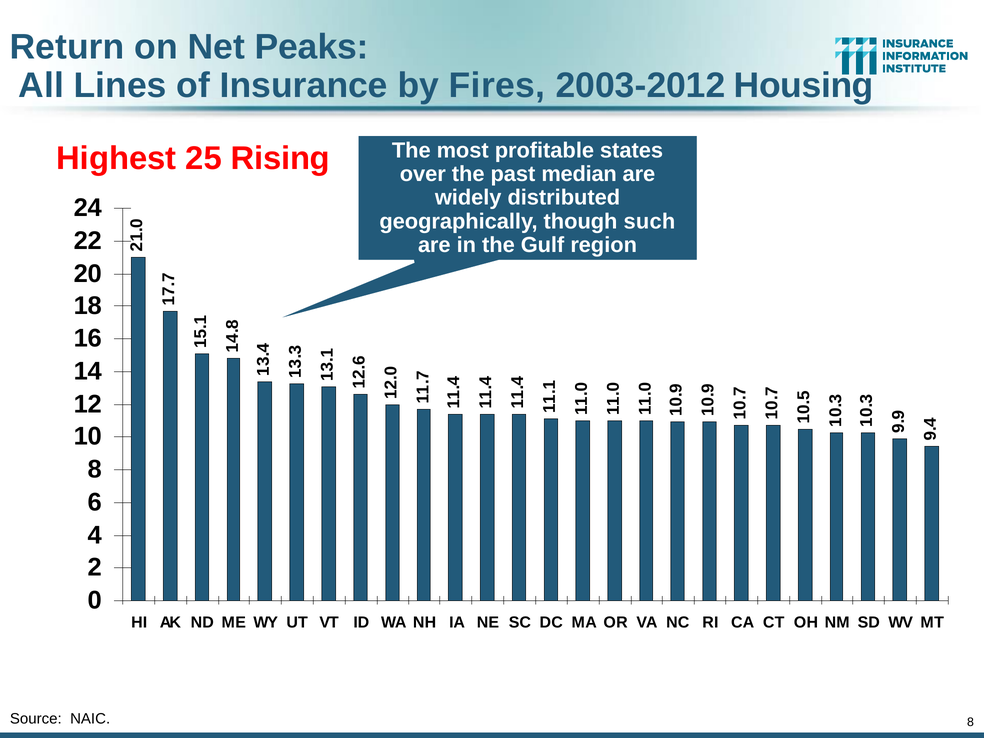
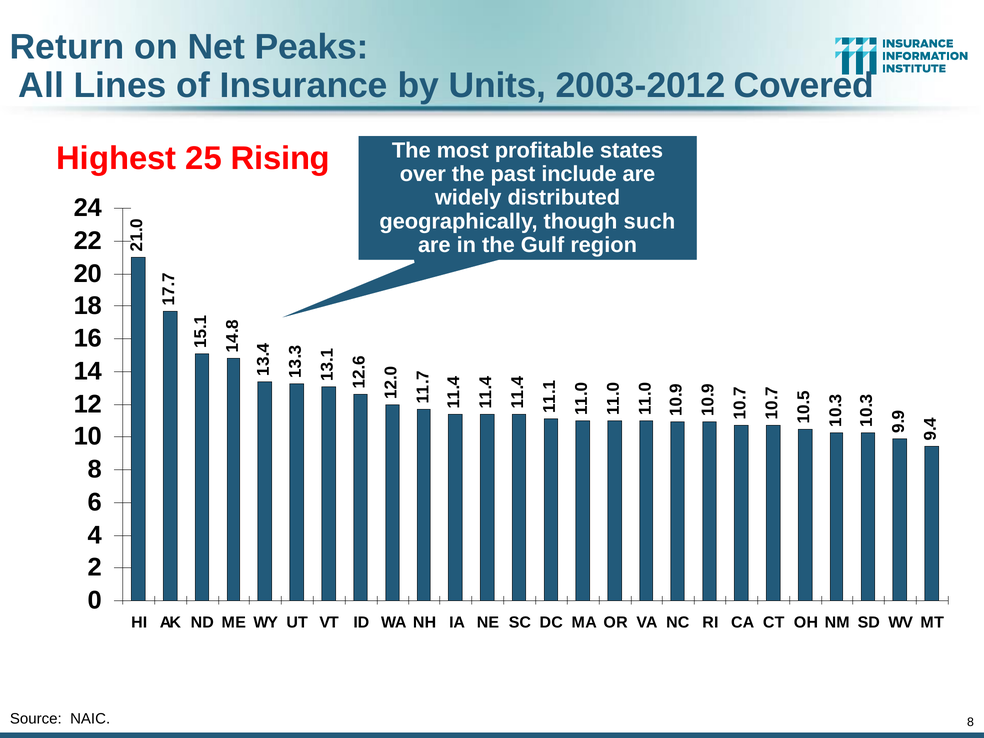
Fires: Fires -> Units
Housing: Housing -> Covered
median: median -> include
